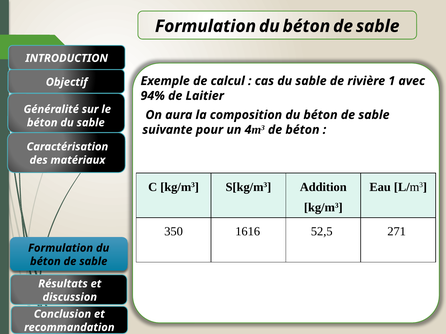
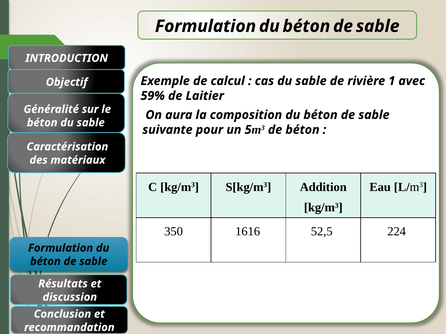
94%: 94% -> 59%
4: 4 -> 5
271: 271 -> 224
